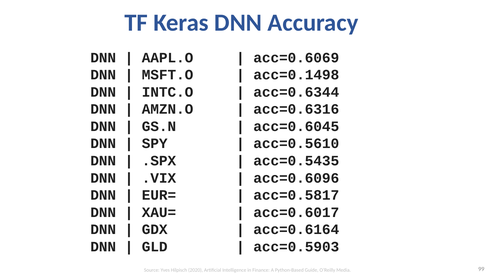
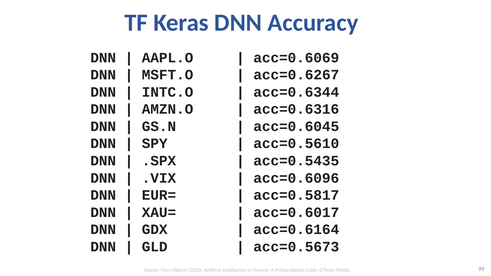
acc=0.1498: acc=0.1498 -> acc=0.6267
acc=0.5903: acc=0.5903 -> acc=0.5673
